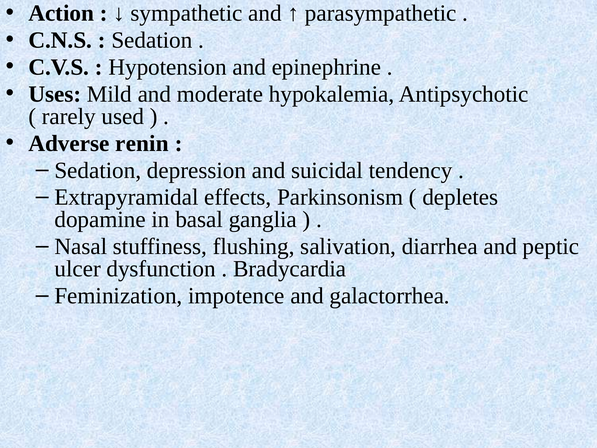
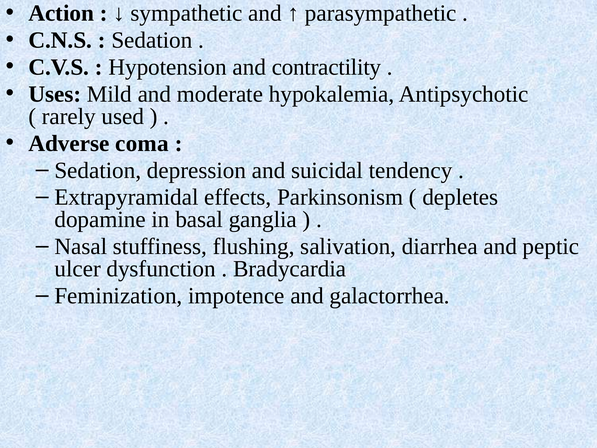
epinephrine: epinephrine -> contractility
renin: renin -> coma
